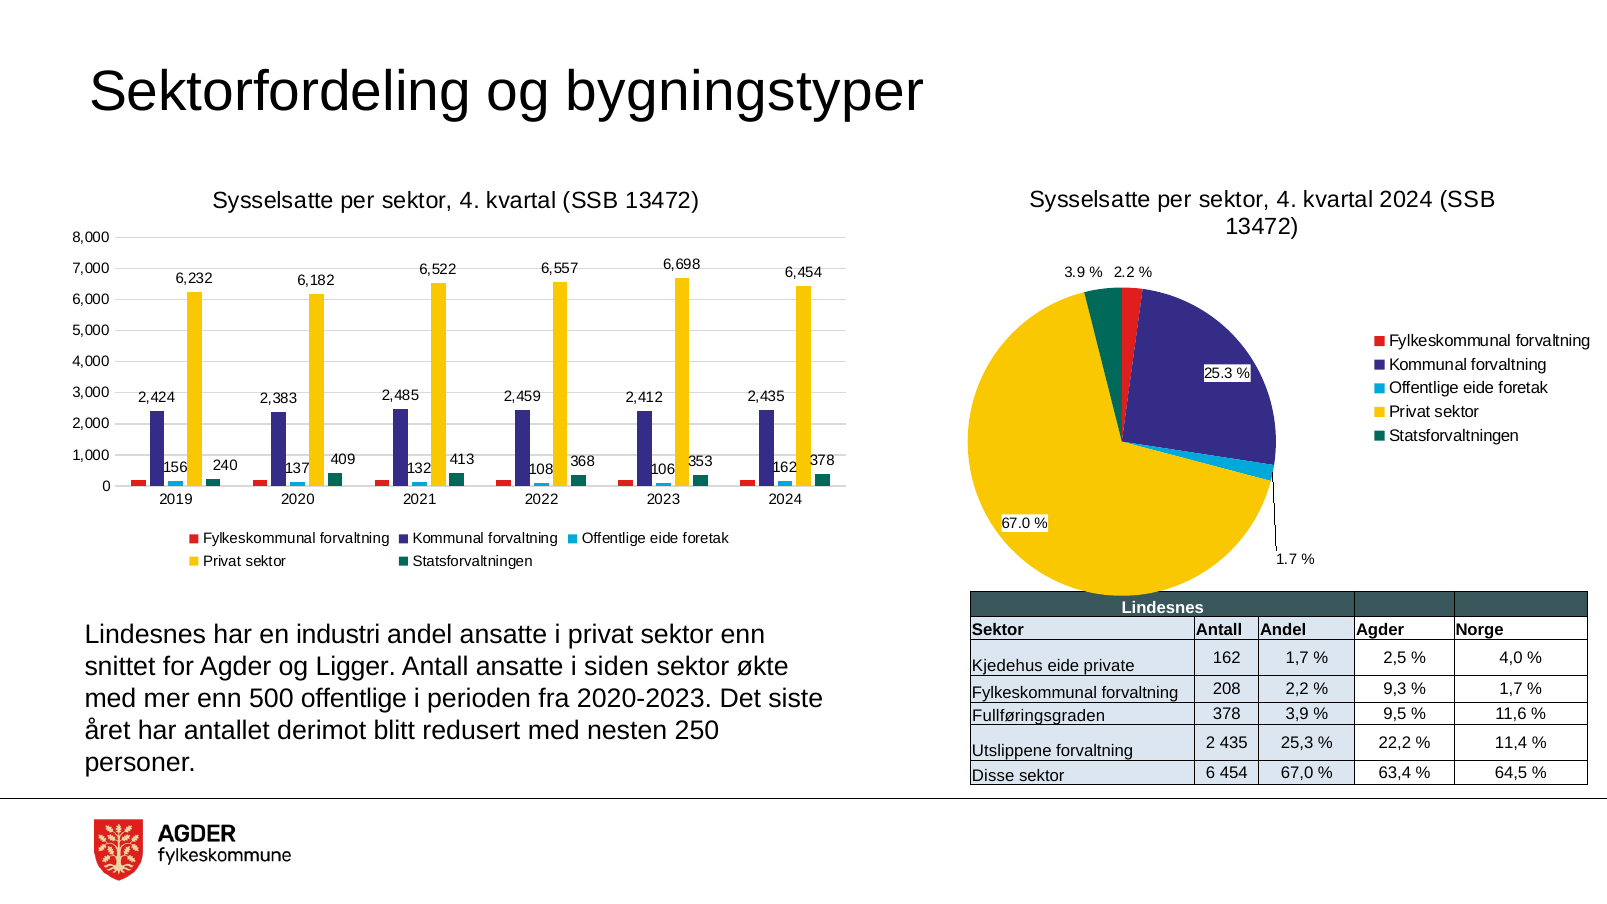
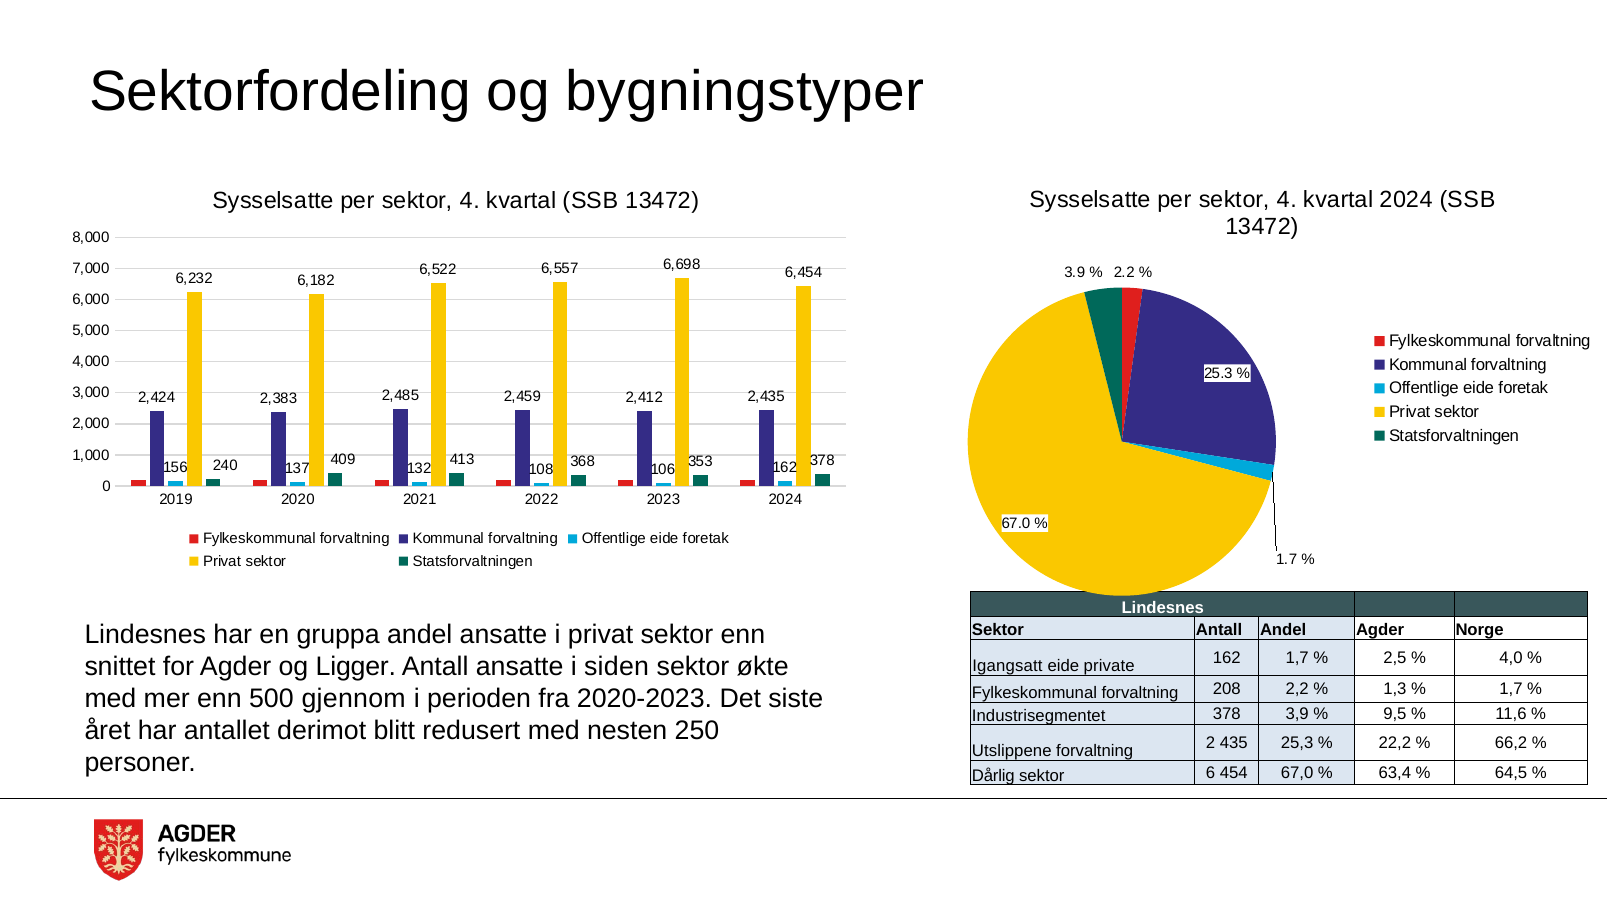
industri: industri -> gruppa
Kjedehus: Kjedehus -> Igangsatt
9,3: 9,3 -> 1,3
500 offentlige: offentlige -> gjennom
Fullføringsgraden: Fullføringsgraden -> Industrisegmentet
11,4: 11,4 -> 66,2
Disse: Disse -> Dårlig
